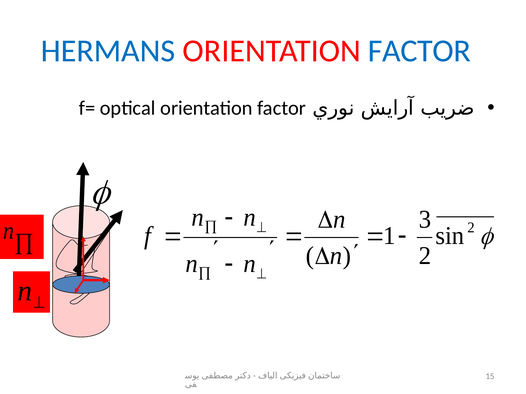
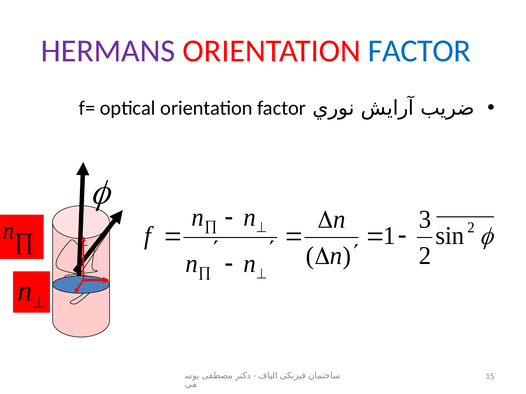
HERMANS colour: blue -> purple
